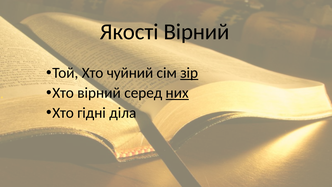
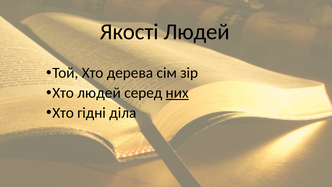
Якості Вірний: Вірний -> Людей
чуйний: чуйний -> дерева
зір underline: present -> none
Хто вірний: вірний -> людей
